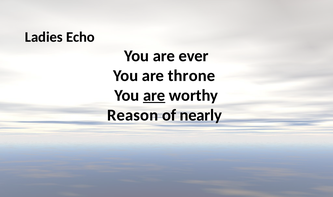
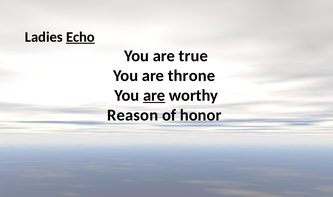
Echo underline: none -> present
ever: ever -> true
nearly: nearly -> honor
